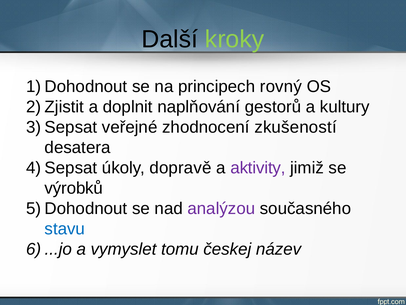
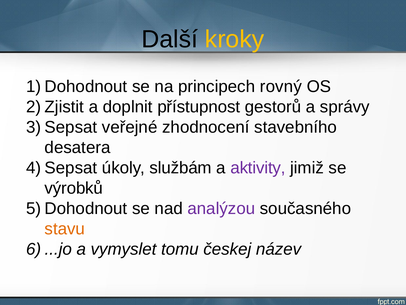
kroky colour: light green -> yellow
naplňování: naplňování -> přístupnost
kultury: kultury -> správy
zkušeností: zkušeností -> stavebního
dopravě: dopravě -> službám
stavu colour: blue -> orange
